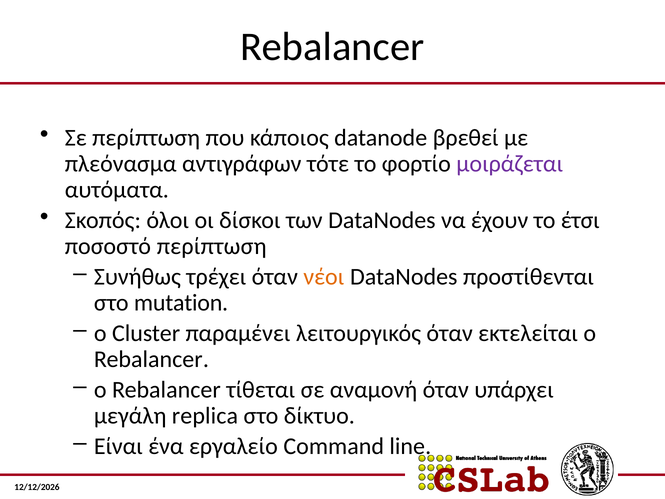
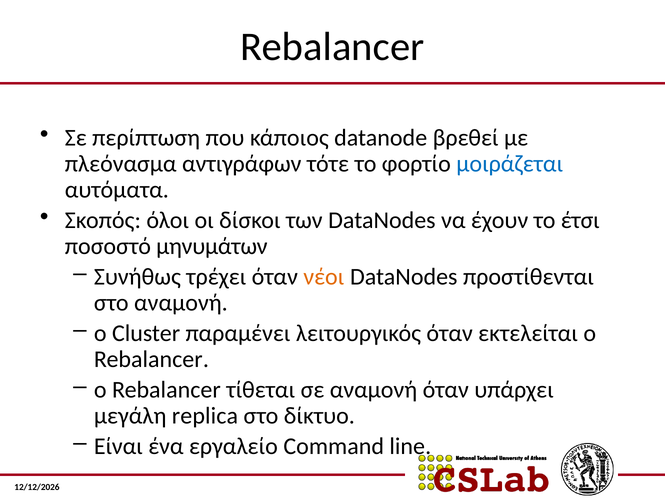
µοιράζεται colour: purple -> blue
ποσοστό περίπτωση: περίπτωση -> μηνυμάτων
στο mutation: mutation -> αναμονή
